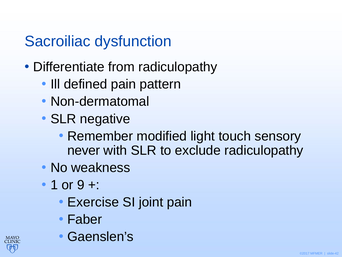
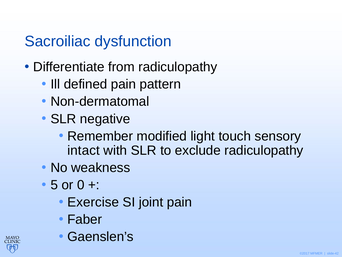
never: never -> intact
1: 1 -> 5
9: 9 -> 0
